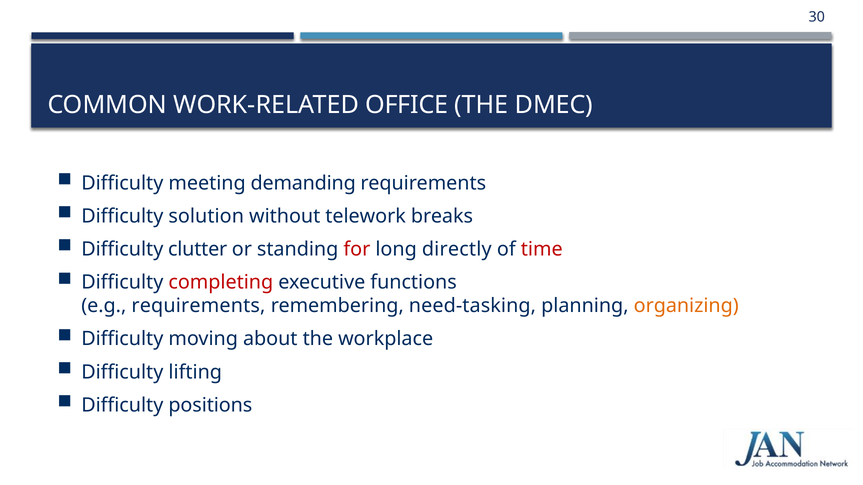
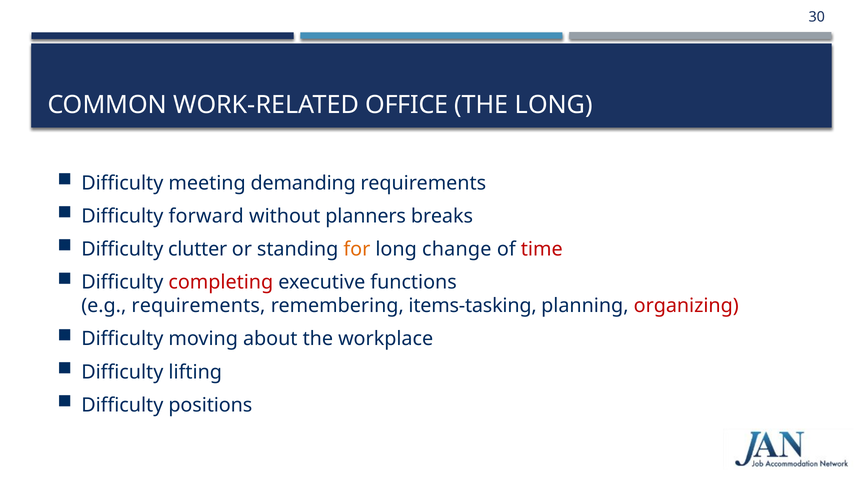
THE DMEC: DMEC -> LONG
solution: solution -> forward
telework: telework -> planners
for colour: red -> orange
directly: directly -> change
need-tasking: need-tasking -> items-tasking
organizing colour: orange -> red
